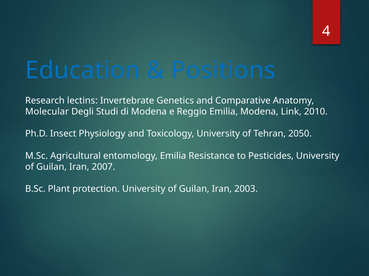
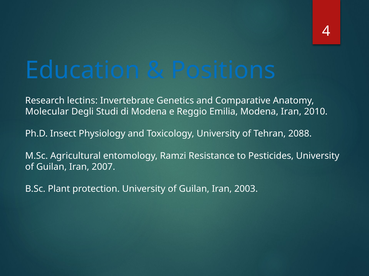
Modena Link: Link -> Iran
2050: 2050 -> 2088
entomology Emilia: Emilia -> Ramzi
